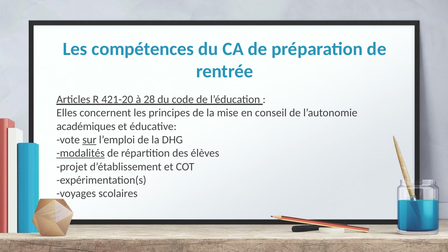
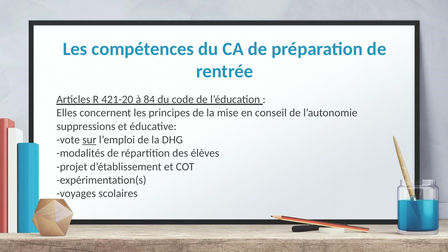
28: 28 -> 84
académiques: académiques -> suppressions
modalités underline: present -> none
